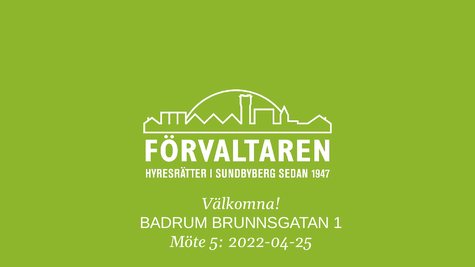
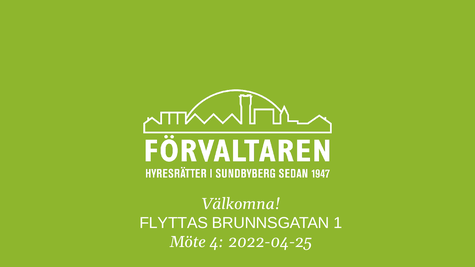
BADRUM: BADRUM -> FLYTTAS
5: 5 -> 4
